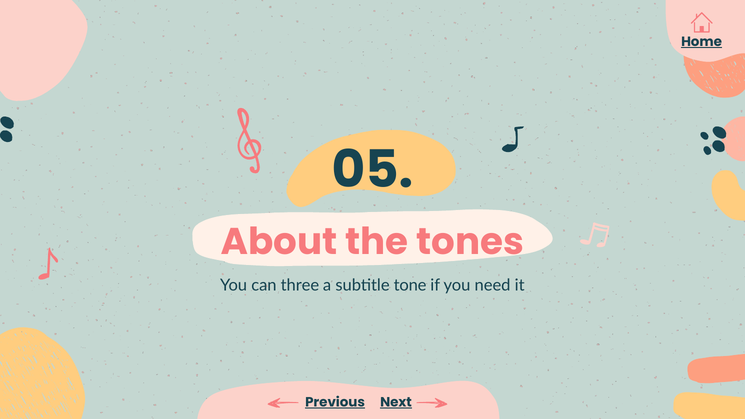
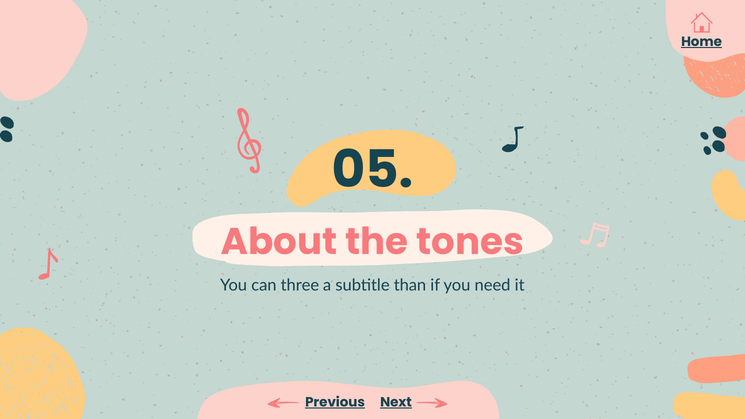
tone: tone -> than
